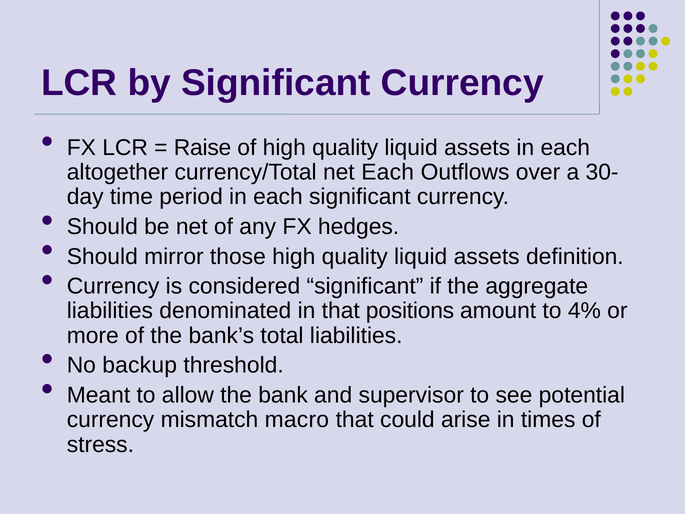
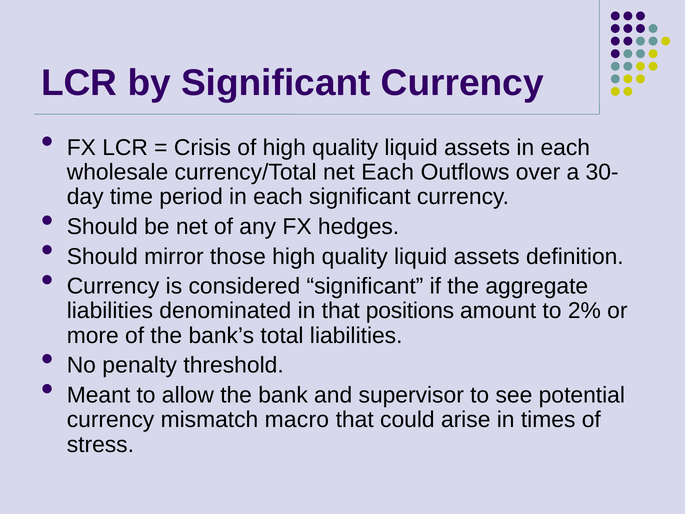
Raise: Raise -> Crisis
altogether: altogether -> wholesale
4%: 4% -> 2%
backup: backup -> penalty
